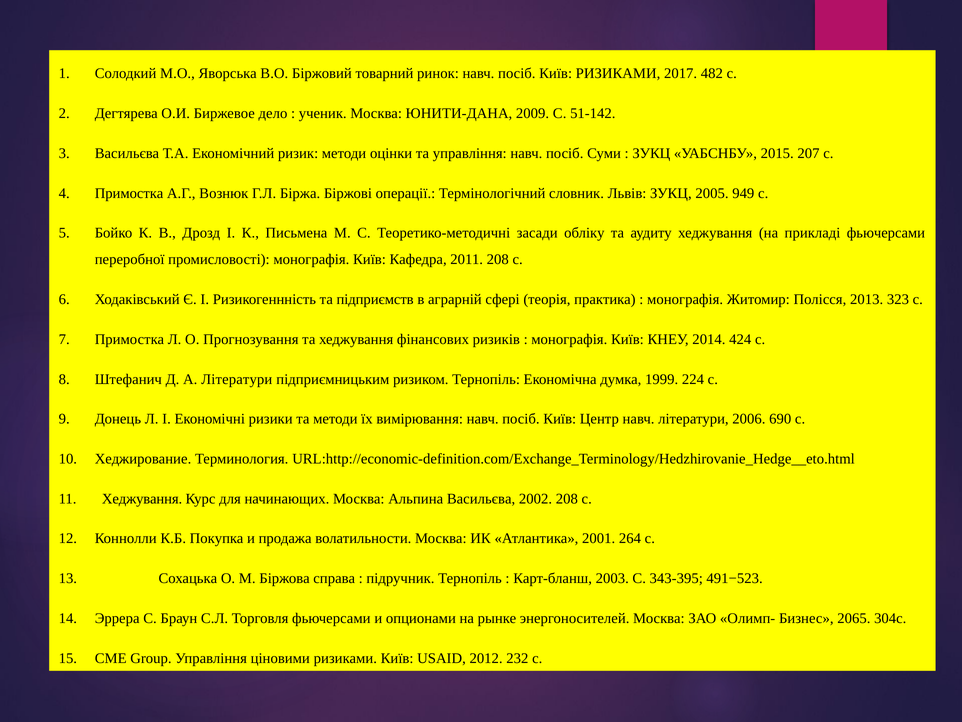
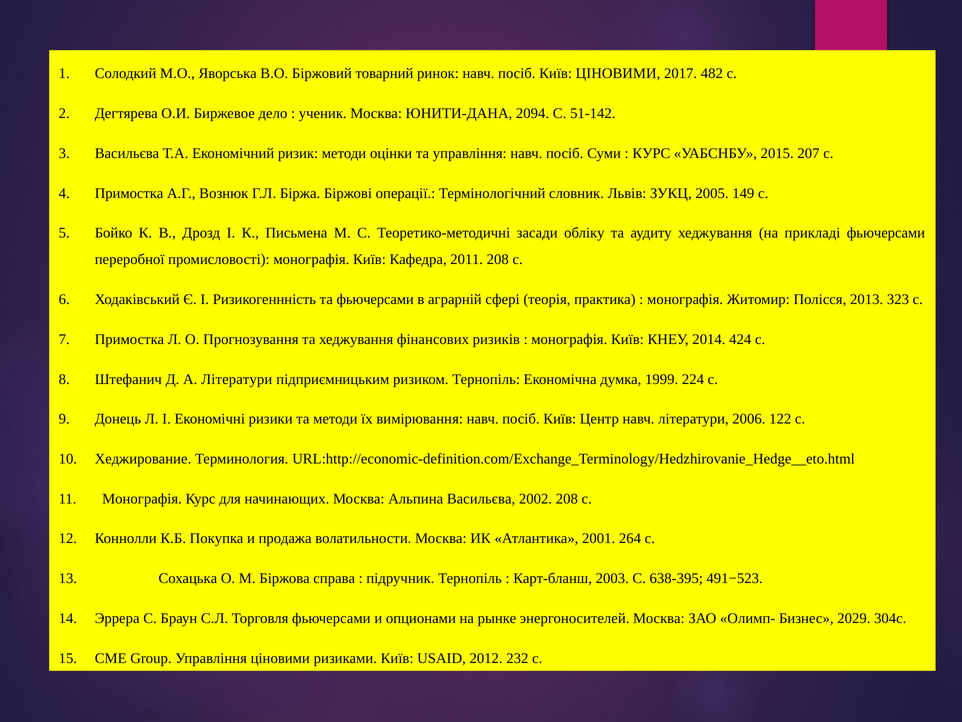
Київ РИЗИКАМИ: РИЗИКАМИ -> ЦІНОВИМИ
2009: 2009 -> 2094
ЗУКЦ at (651, 153): ЗУКЦ -> КУРС
949: 949 -> 149
та підприємств: підприємств -> фьючерсами
690: 690 -> 122
Хеджування at (142, 498): Хеджування -> Монографія
343-395: 343-395 -> 638-395
2065: 2065 -> 2029
